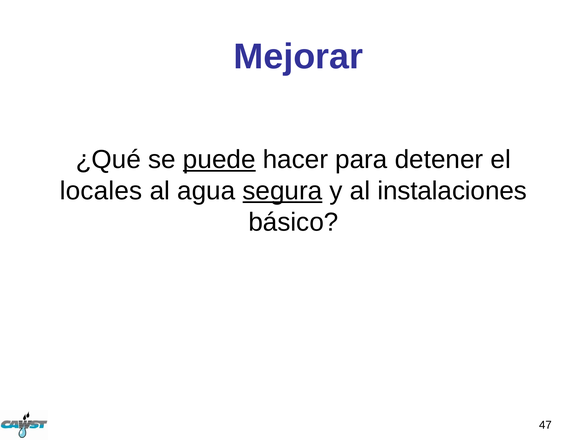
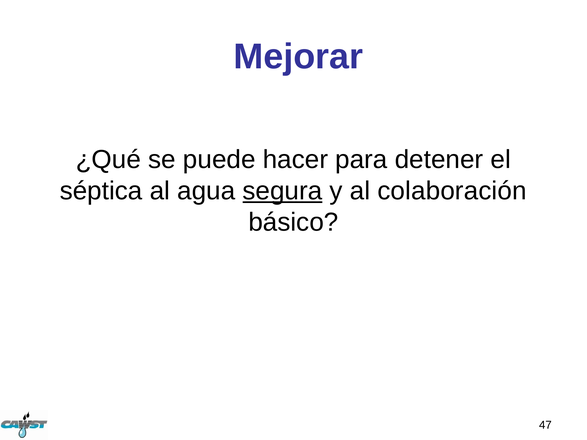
puede underline: present -> none
locales: locales -> séptica
instalaciones: instalaciones -> colaboración
